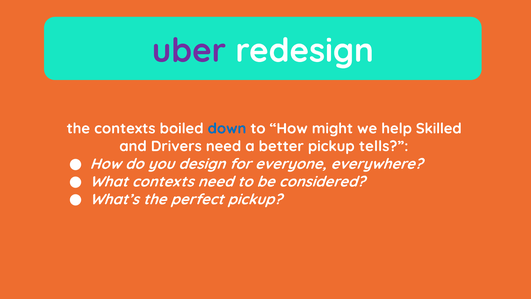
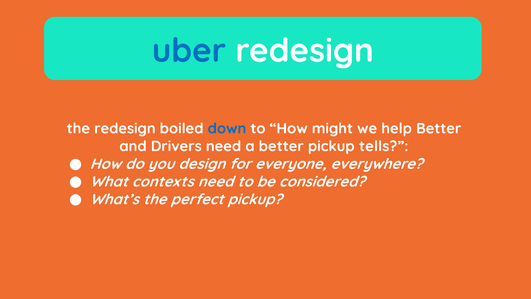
uber colour: purple -> blue
the contexts: contexts -> redesign
help Skilled: Skilled -> Better
